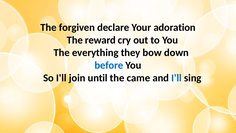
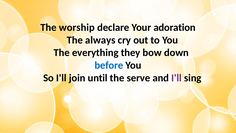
forgiven: forgiven -> worship
reward: reward -> always
came: came -> serve
I'll at (177, 78) colour: blue -> purple
